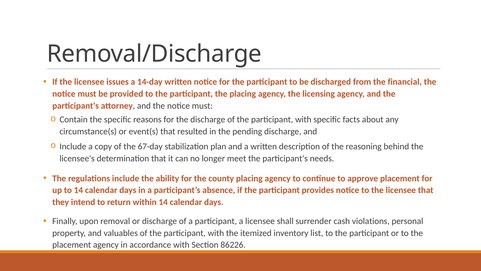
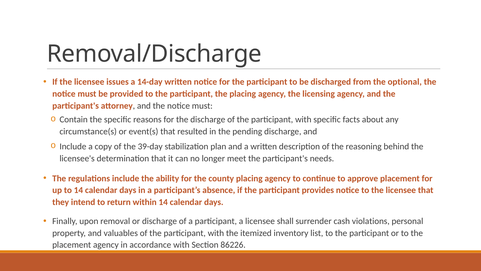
financial: financial -> optional
67-day: 67-day -> 39-day
